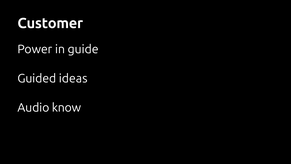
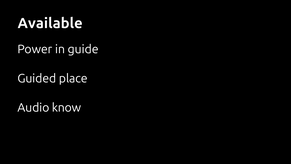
Customer: Customer -> Available
ideas: ideas -> place
